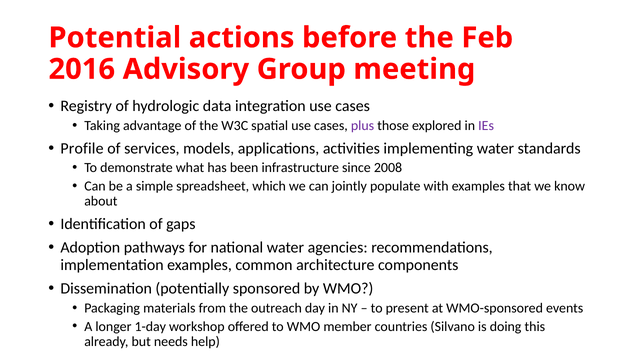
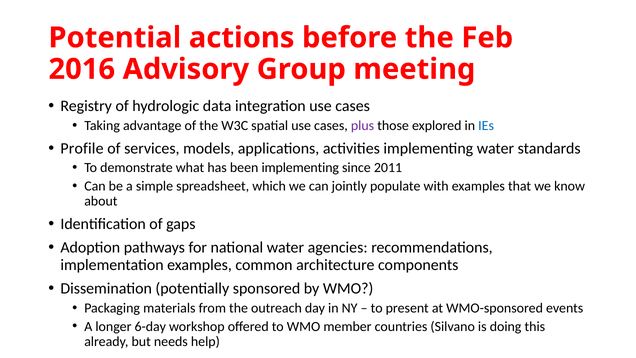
IEs colour: purple -> blue
been infrastructure: infrastructure -> implementing
2008: 2008 -> 2011
1-day: 1-day -> 6-day
